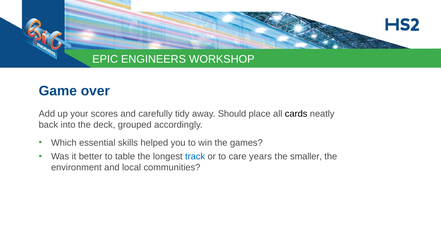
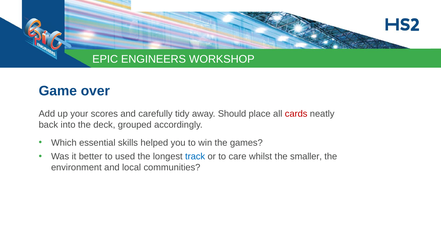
cards colour: black -> red
table: table -> used
years: years -> whilst
